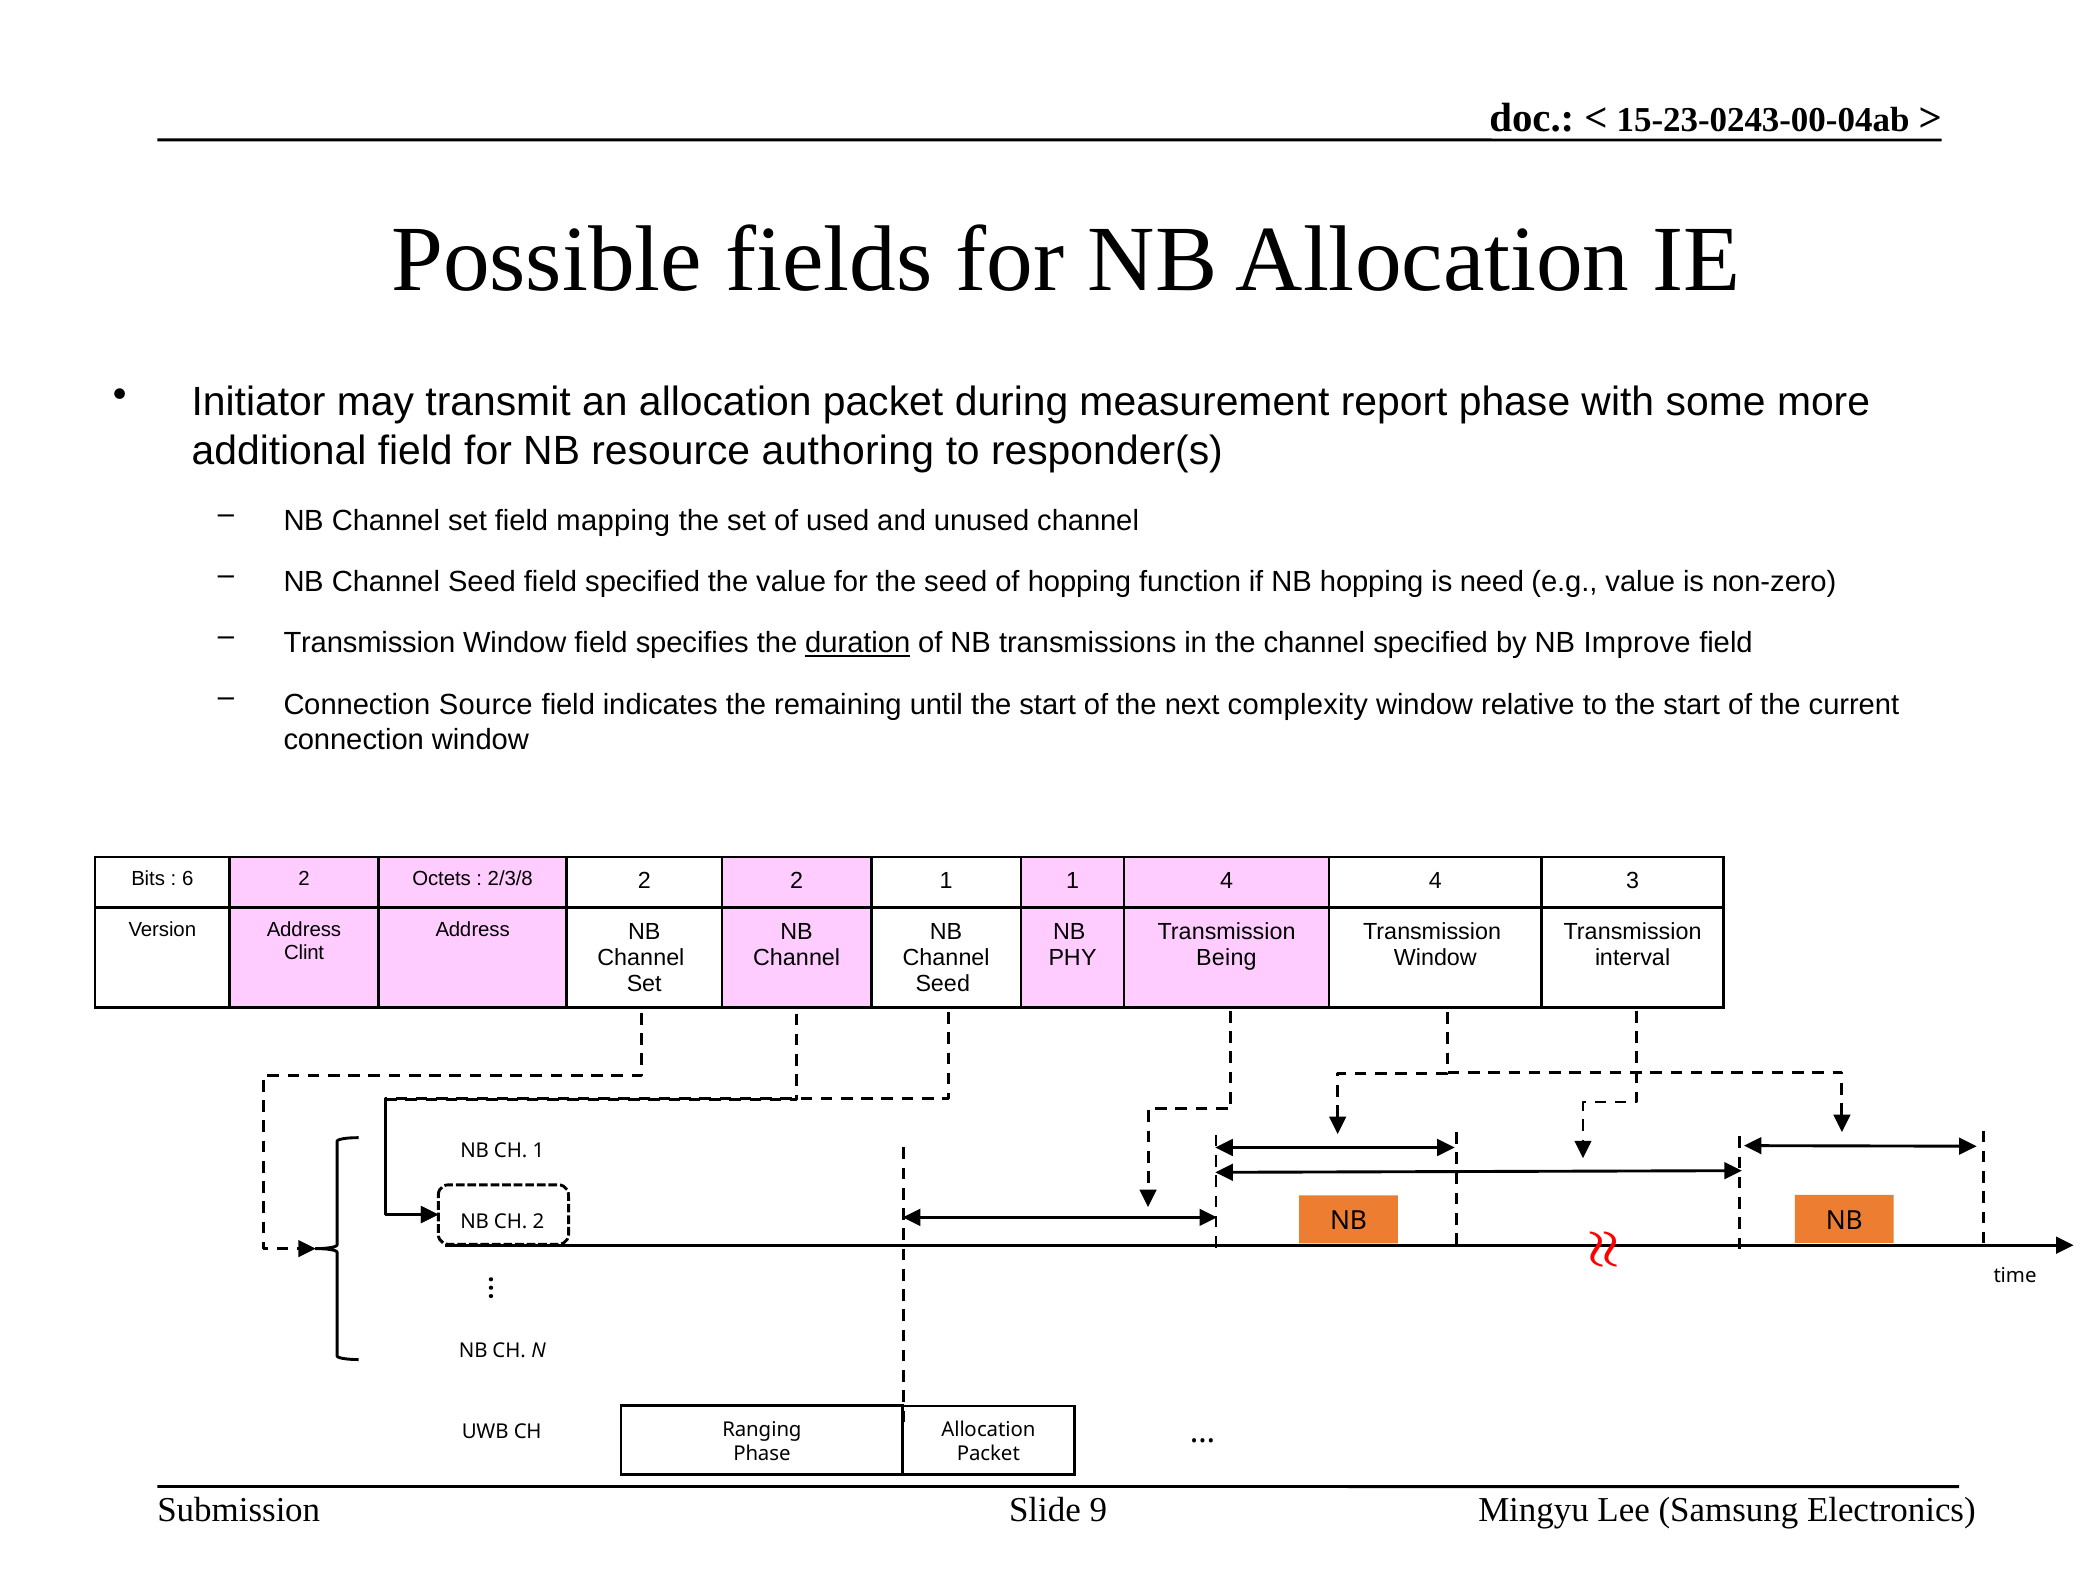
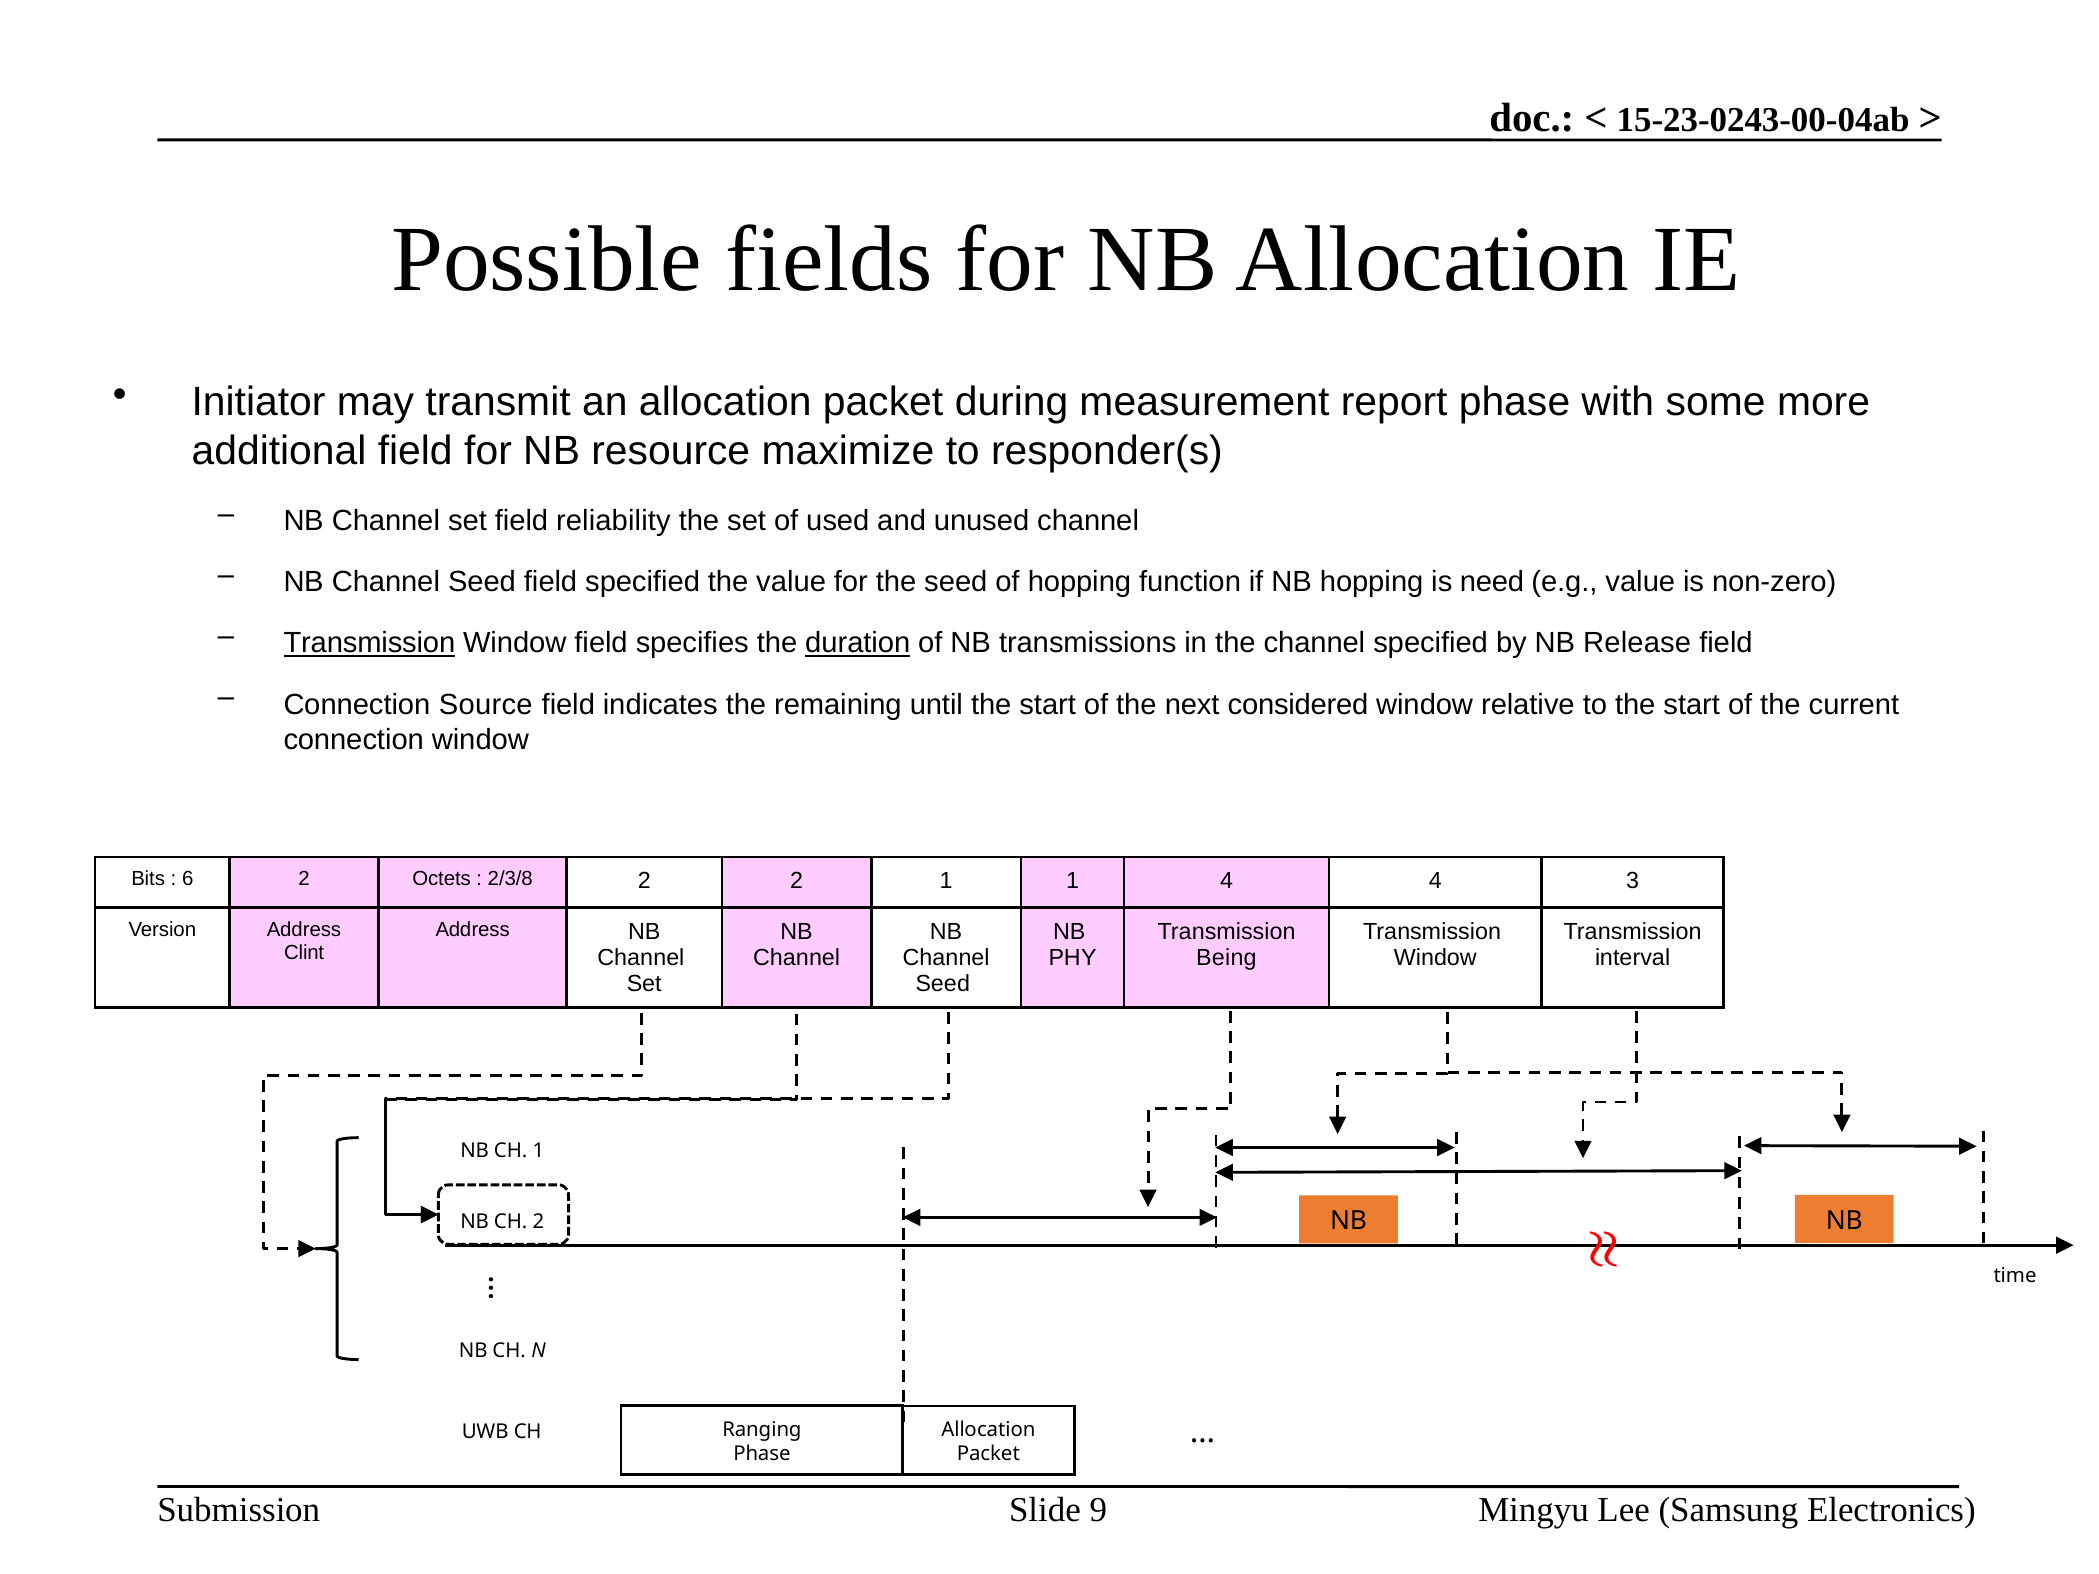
authoring: authoring -> maximize
mapping: mapping -> reliability
Transmission at (369, 643) underline: none -> present
Improve: Improve -> Release
complexity: complexity -> considered
